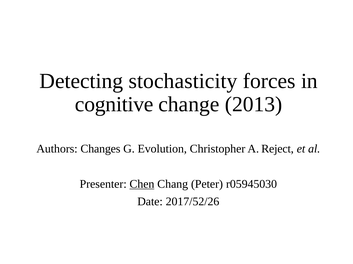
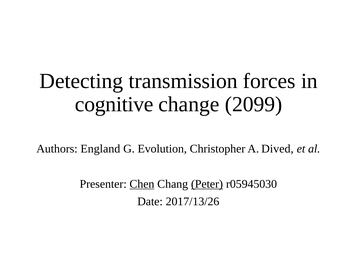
stochasticity: stochasticity -> transmission
2013: 2013 -> 2099
Changes: Changes -> England
Reject: Reject -> Dived
Peter underline: none -> present
2017/52/26: 2017/52/26 -> 2017/13/26
